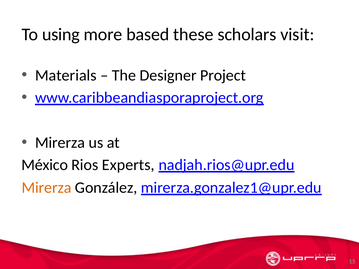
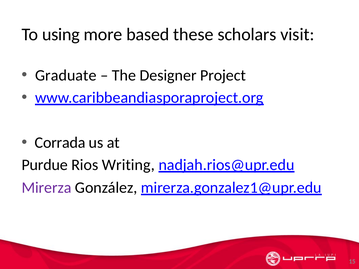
Materials: Materials -> Graduate
Mirerza at (60, 143): Mirerza -> Corrada
México: México -> Purdue
Experts: Experts -> Writing
Mirerza at (47, 188) colour: orange -> purple
